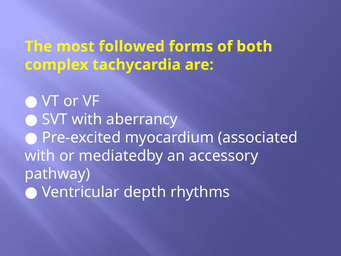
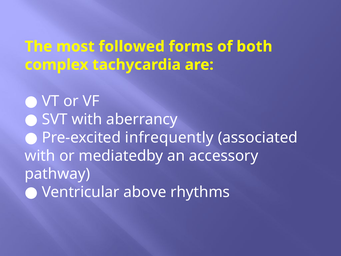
myocardium: myocardium -> infrequently
depth: depth -> above
